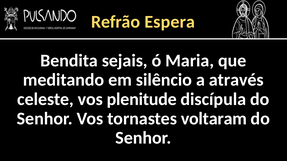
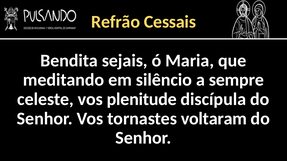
Espera: Espera -> Cessais
através: através -> sempre
